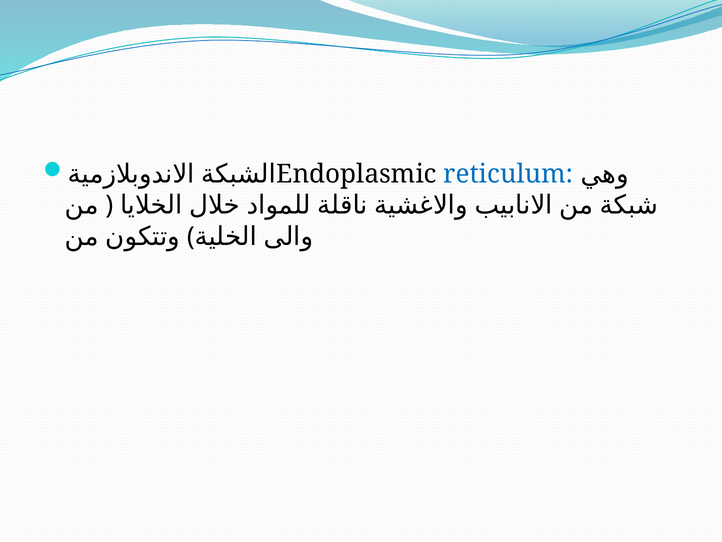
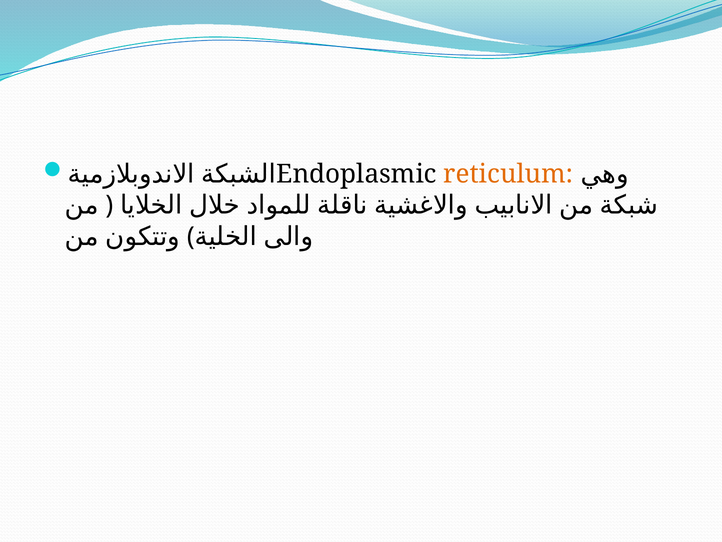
reticulum colour: blue -> orange
